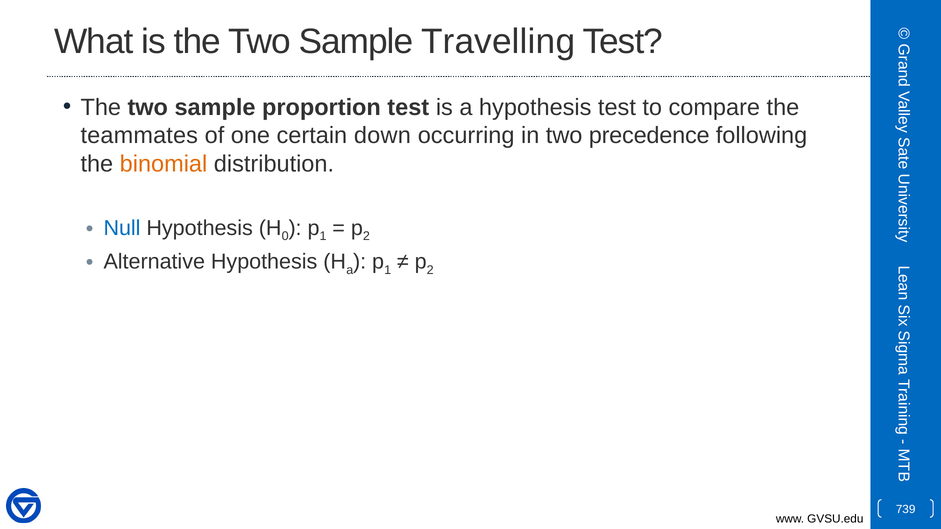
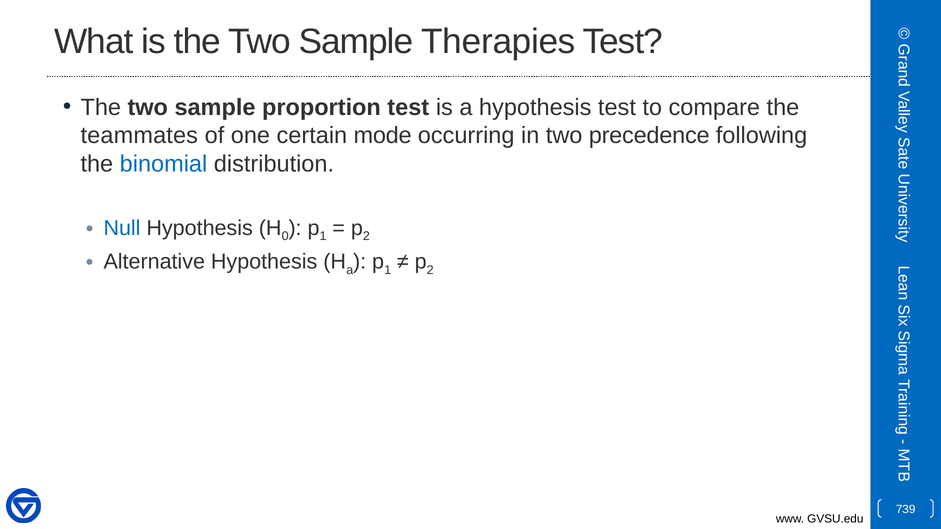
Travelling: Travelling -> Therapies
down: down -> mode
binomial colour: orange -> blue
